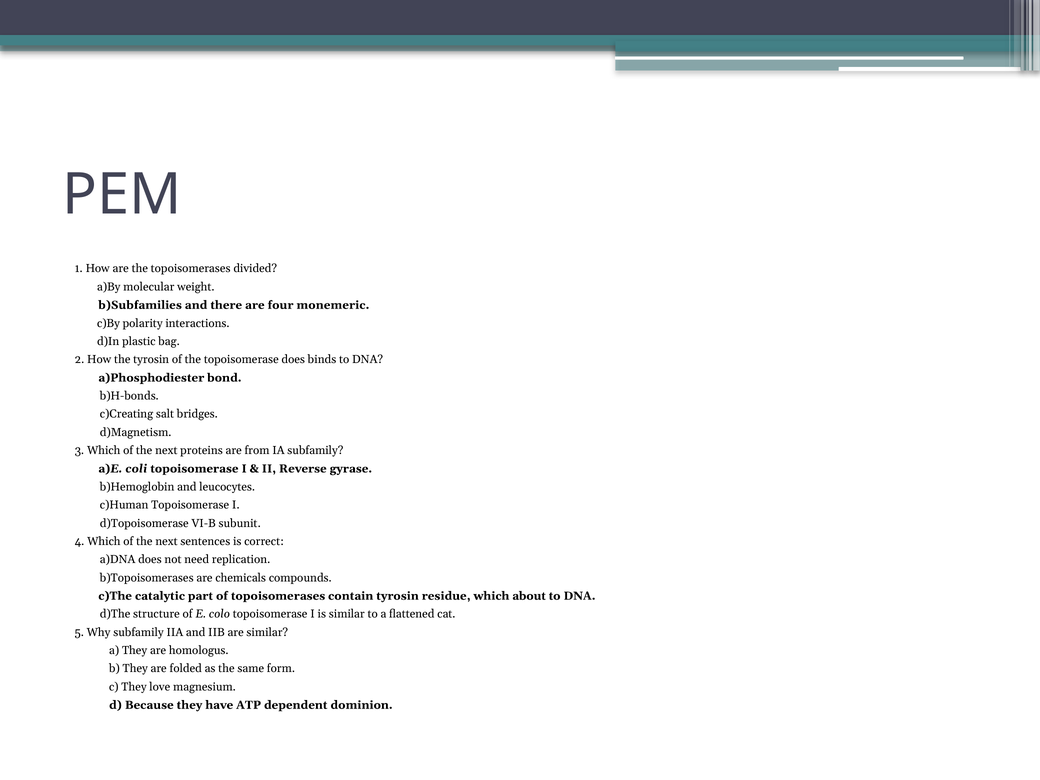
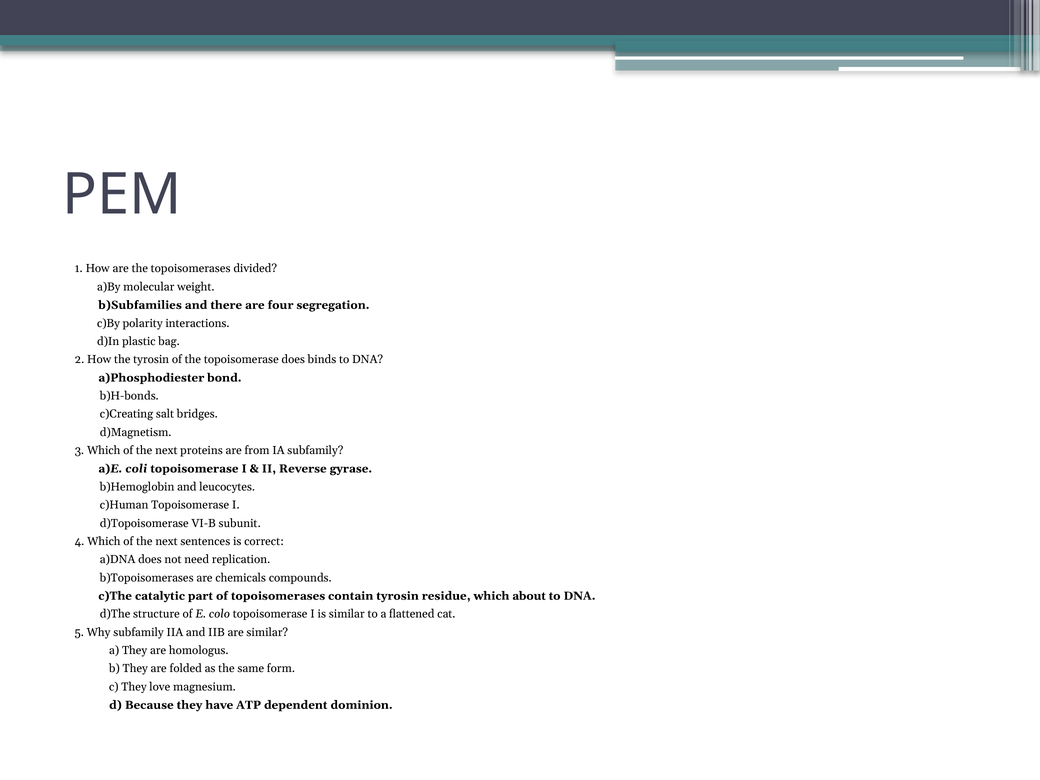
monemeric: monemeric -> segregation
